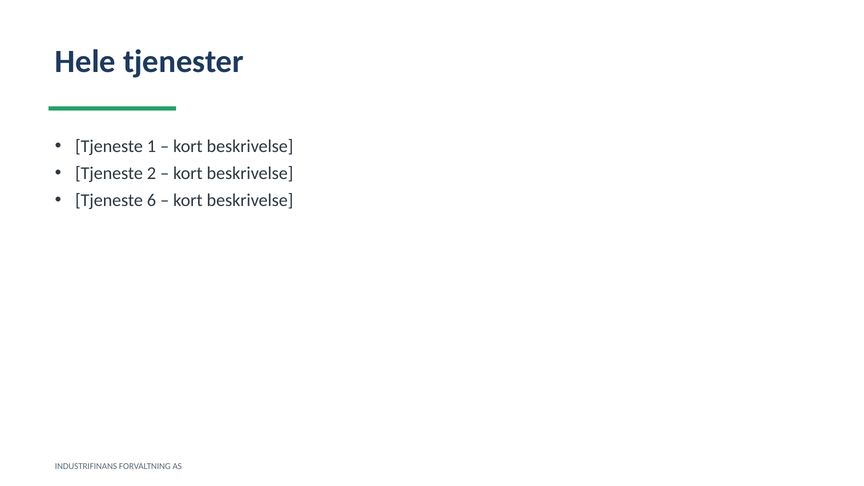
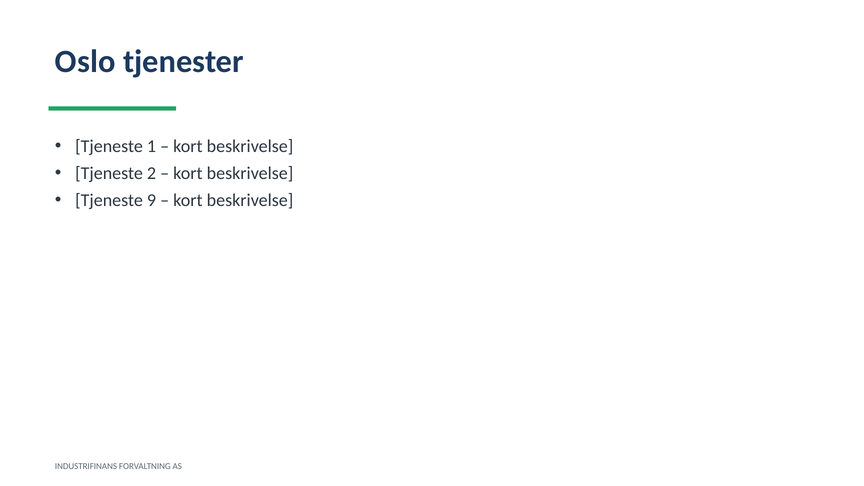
Hele: Hele -> Oslo
6: 6 -> 9
